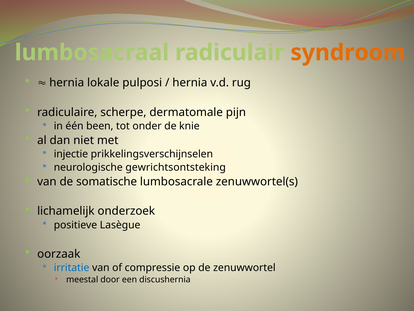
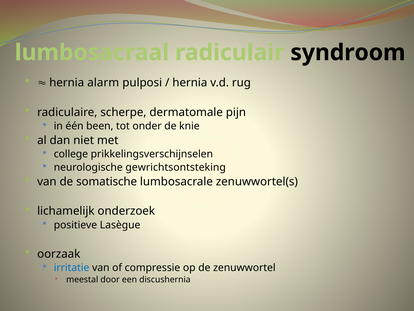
syndroom colour: orange -> black
lokale: lokale -> alarm
injectie: injectie -> college
